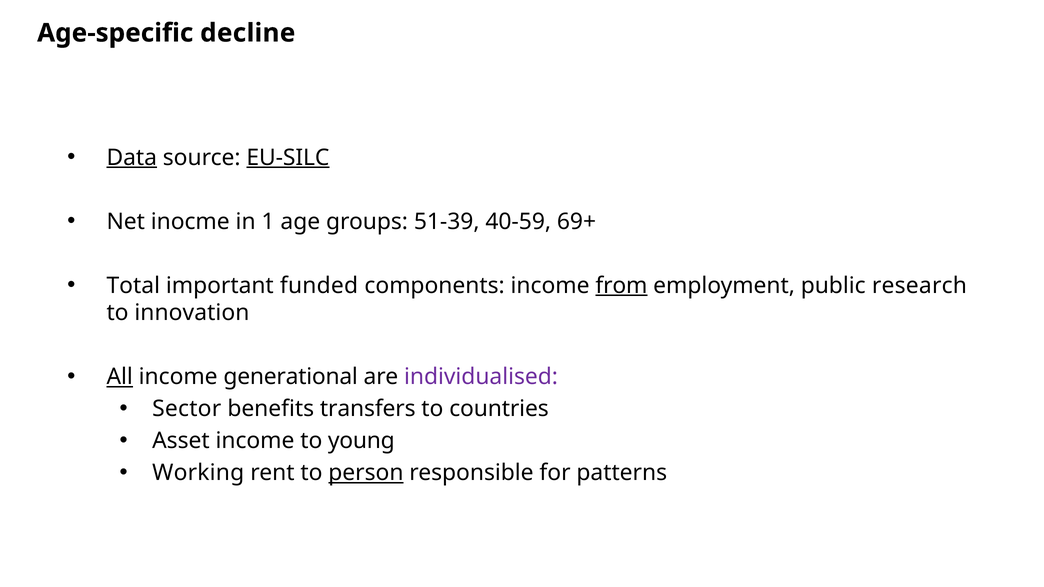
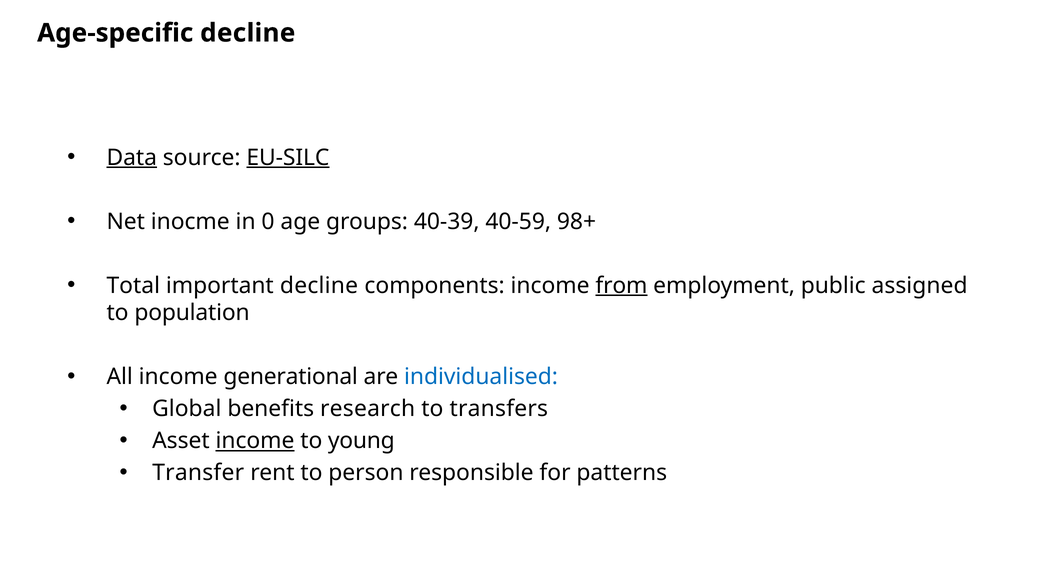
1: 1 -> 0
51-39: 51-39 -> 40-39
69+: 69+ -> 98+
important funded: funded -> decline
research: research -> assigned
innovation: innovation -> population
All underline: present -> none
individualised colour: purple -> blue
Sector: Sector -> Global
transfers: transfers -> research
countries: countries -> transfers
income at (255, 441) underline: none -> present
Working: Working -> Transfer
person underline: present -> none
